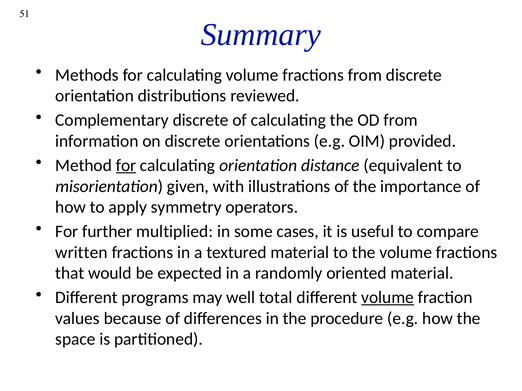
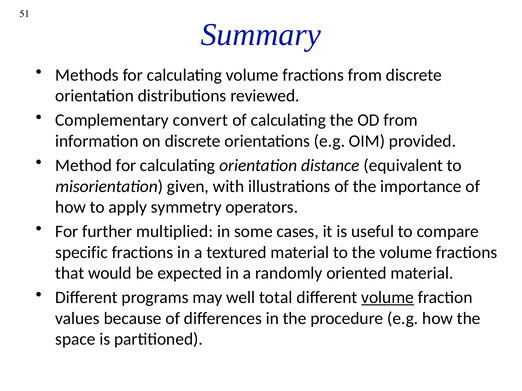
Complementary discrete: discrete -> convert
for at (126, 166) underline: present -> none
written: written -> specific
